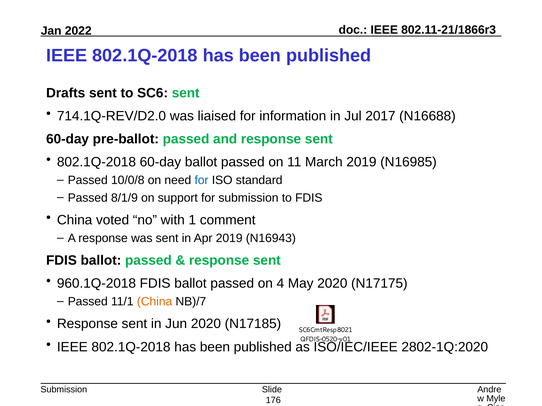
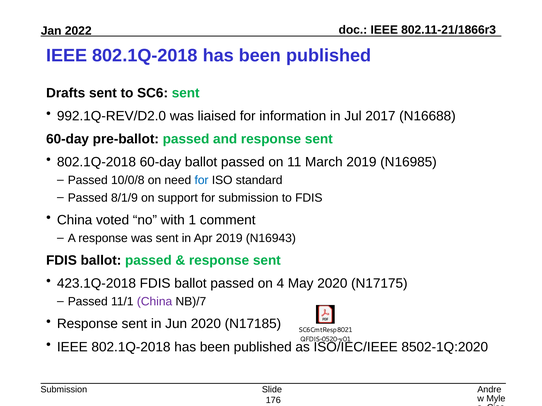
714.1Q-REV/D2.0: 714.1Q-REV/D2.0 -> 992.1Q-REV/D2.0
960.1Q-2018: 960.1Q-2018 -> 423.1Q-2018
China at (155, 302) colour: orange -> purple
2802-1Q:2020: 2802-1Q:2020 -> 8502-1Q:2020
